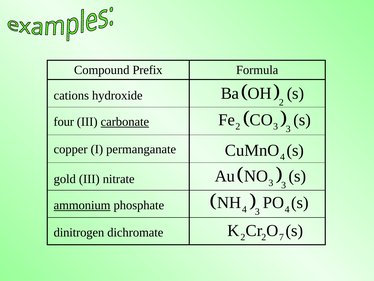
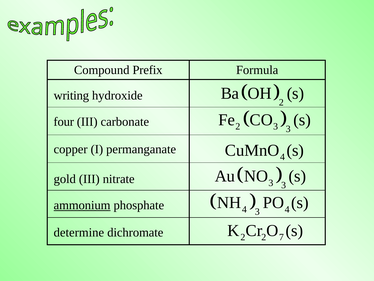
cations: cations -> writing
carbonate underline: present -> none
dinitrogen: dinitrogen -> determine
